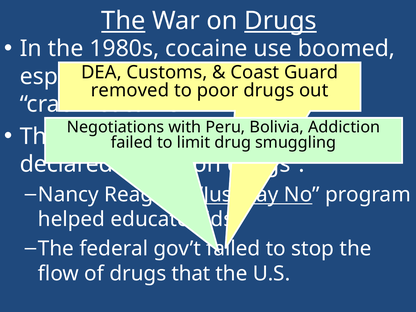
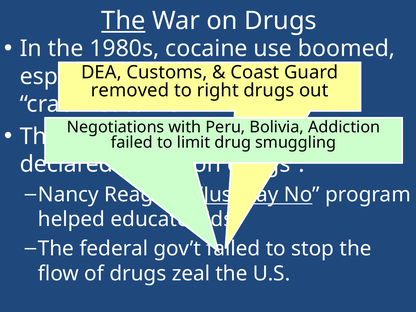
Drugs at (281, 21) underline: present -> none
poor: poor -> right
that: that -> zeal
